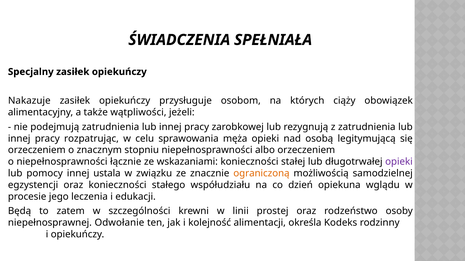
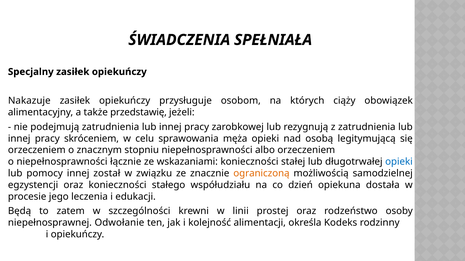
wątpliwości: wątpliwości -> przedstawię
rozpatrując: rozpatrując -> skróceniem
opieki at (399, 162) colour: purple -> blue
ustala: ustala -> został
wglądu: wglądu -> dostała
